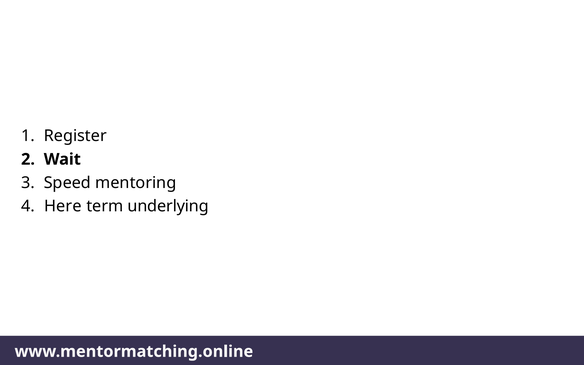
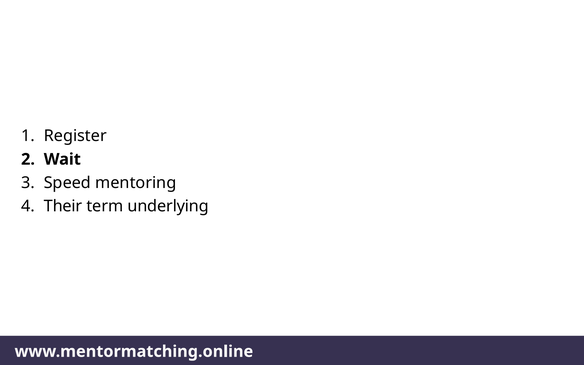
Here: Here -> Their
